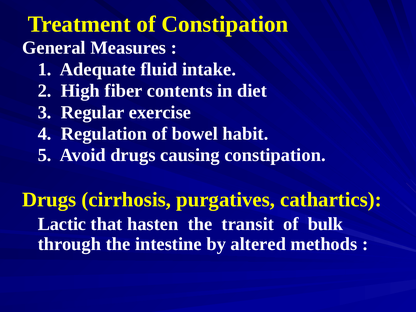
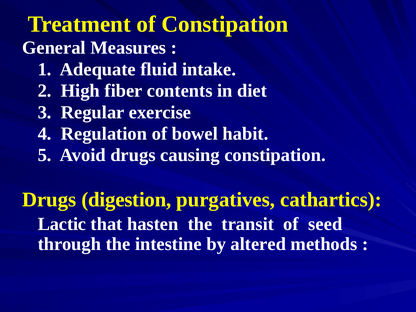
cirrhosis: cirrhosis -> digestion
bulk: bulk -> seed
